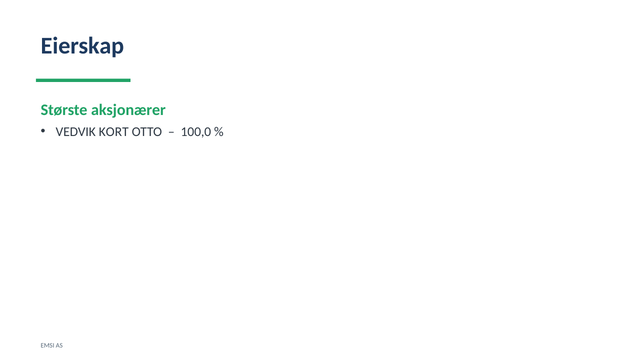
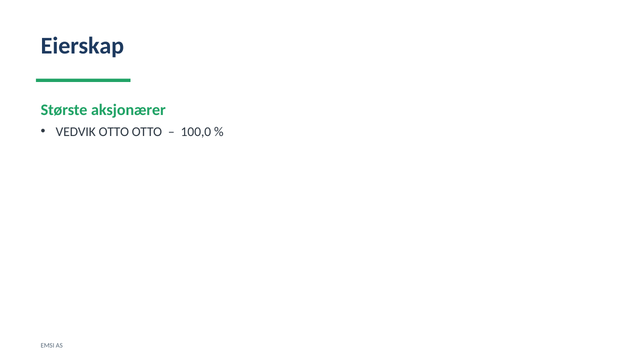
VEDVIK KORT: KORT -> OTTO
